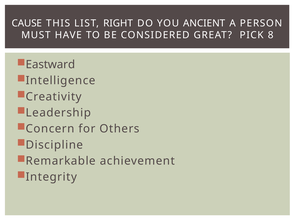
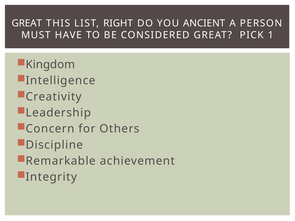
CAUSE at (27, 23): CAUSE -> GREAT
8: 8 -> 1
Eastward: Eastward -> Kingdom
